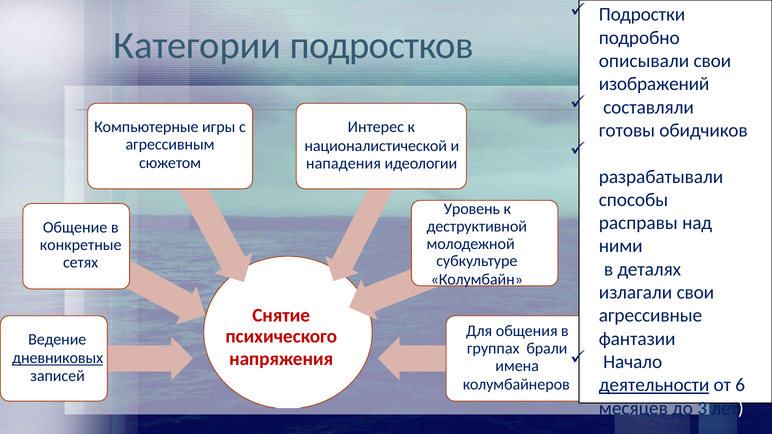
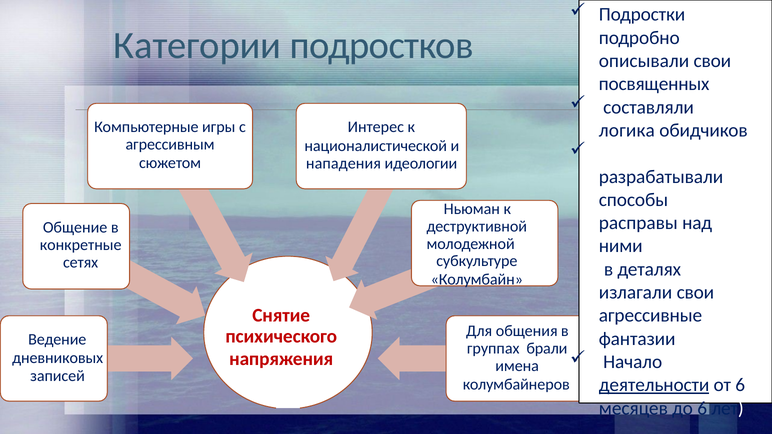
изображений: изображений -> посвященных
готовы: готовы -> логика
Уровень: Уровень -> Ньюман
дневниковых underline: present -> none
до 3: 3 -> 6
